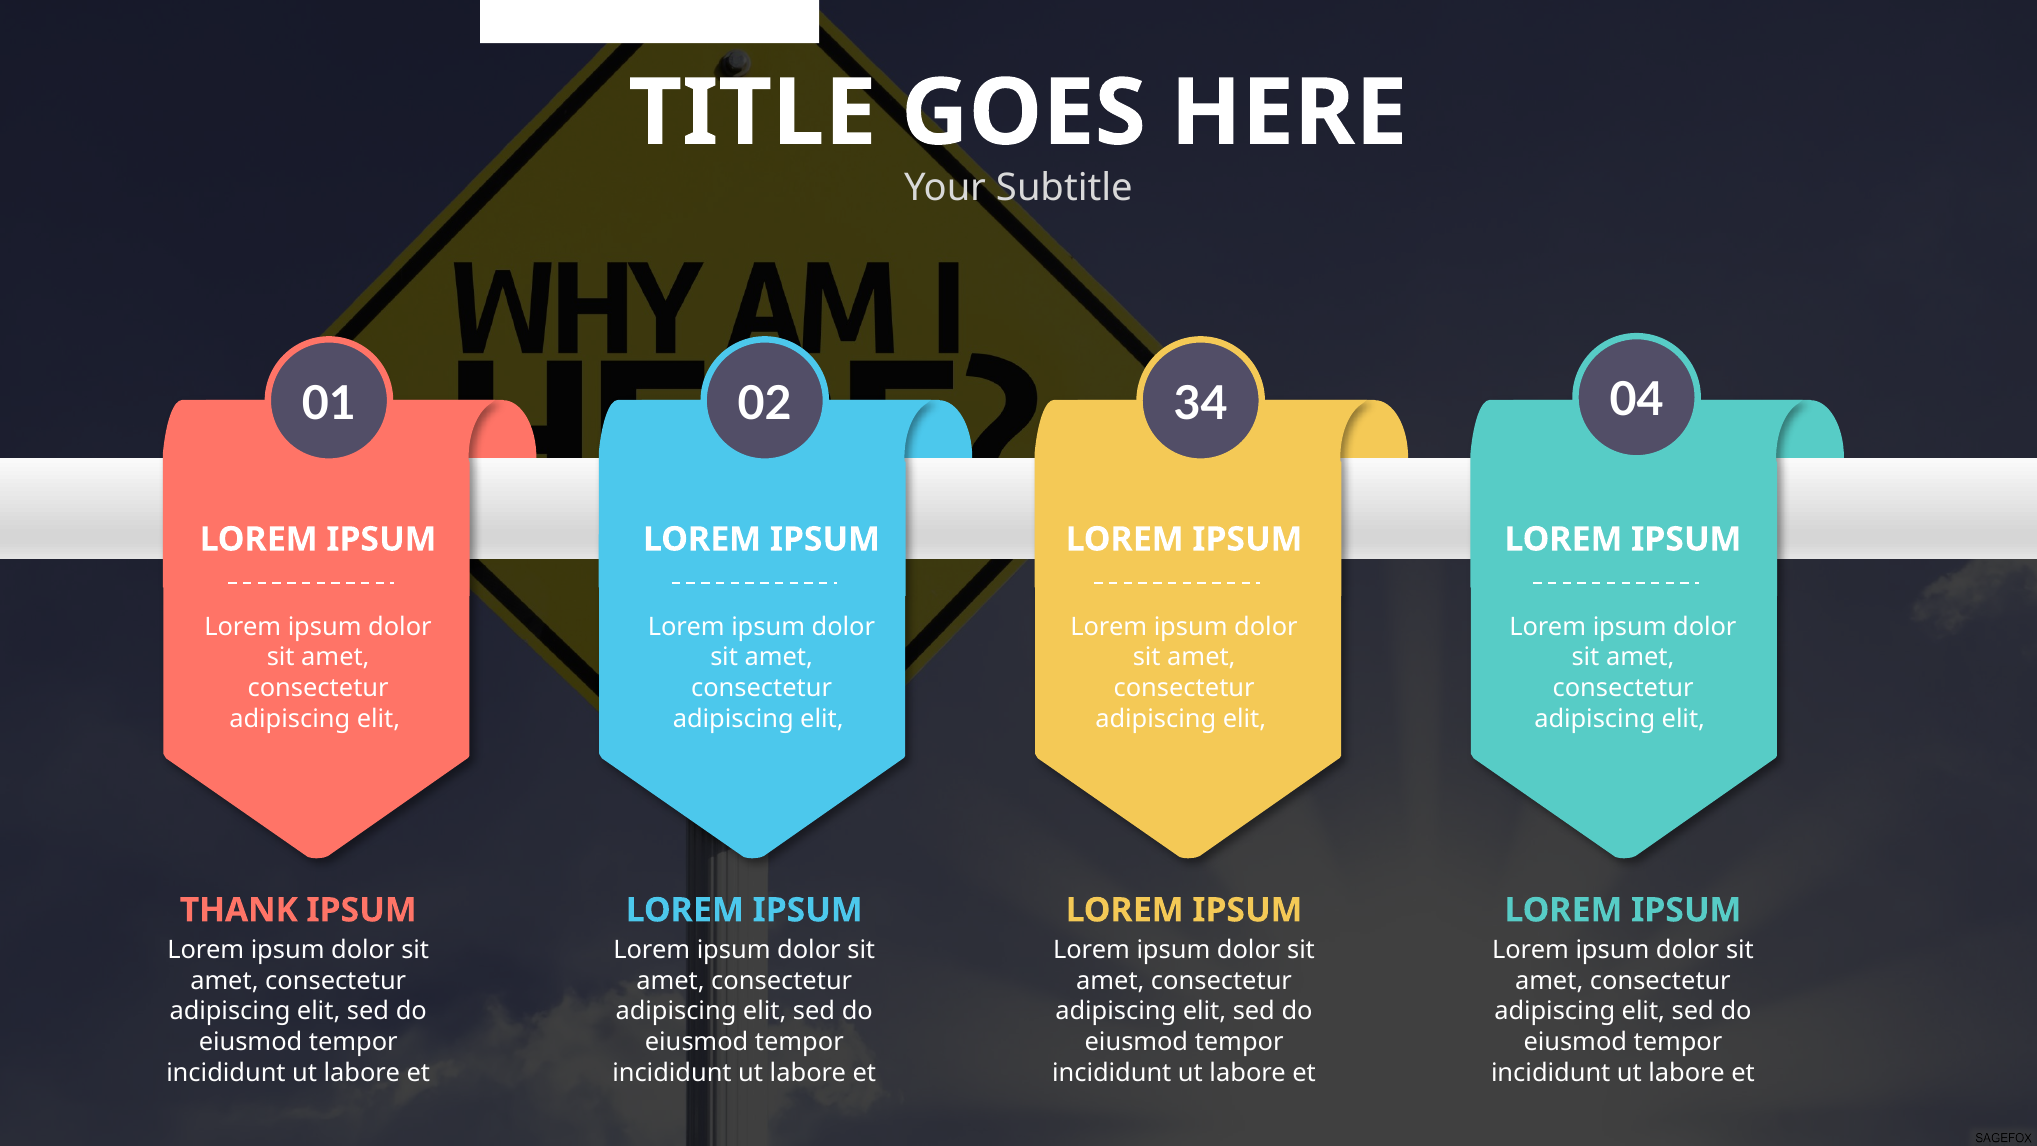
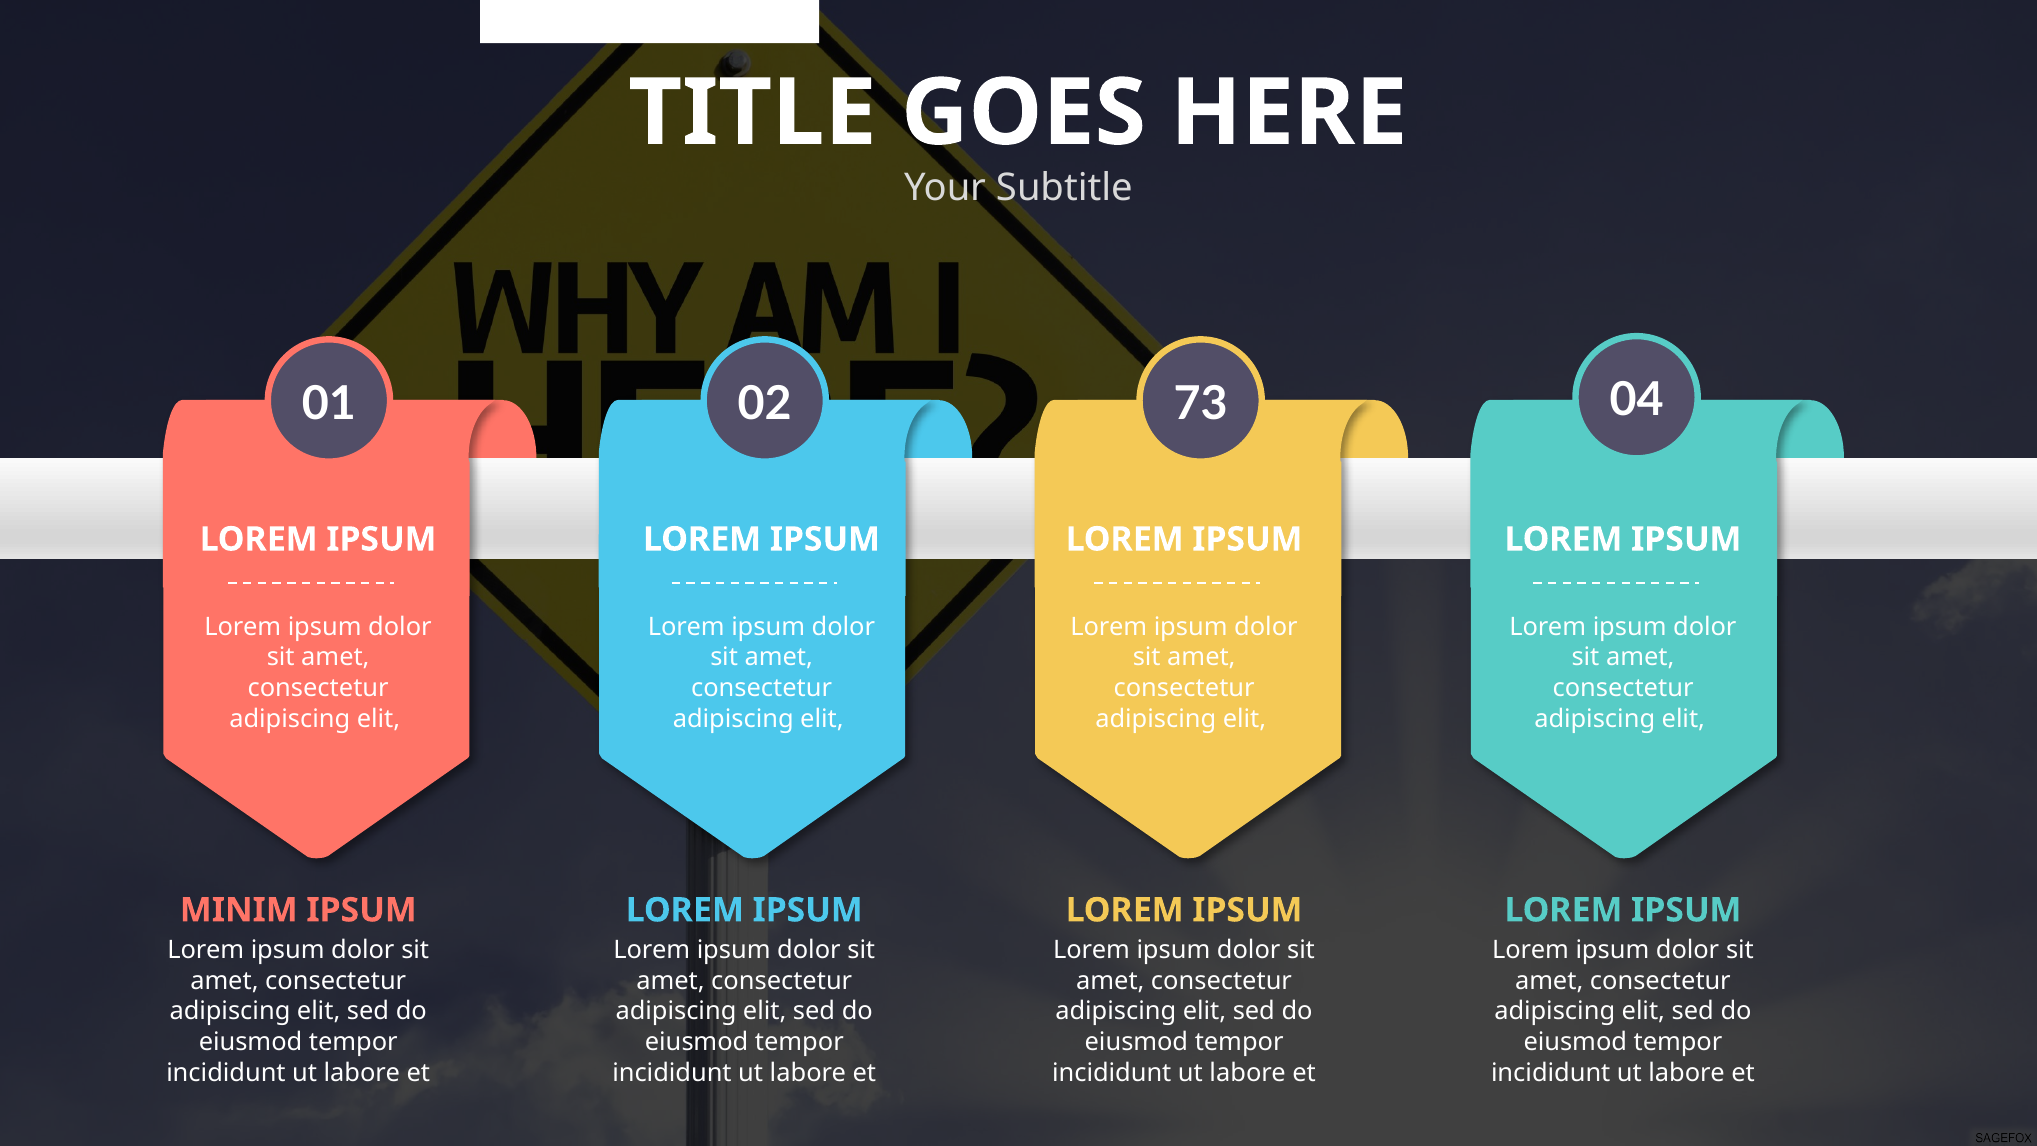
34: 34 -> 73
THANK: THANK -> MINIM
